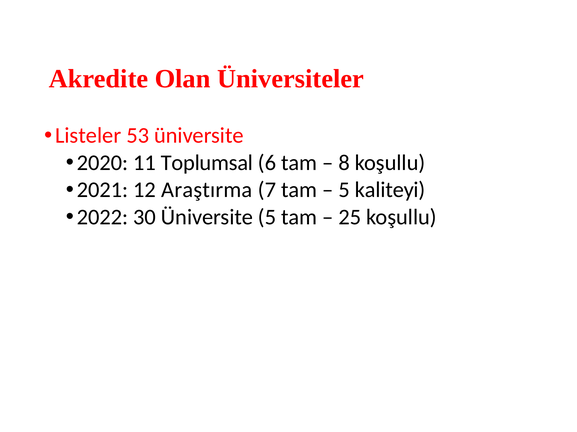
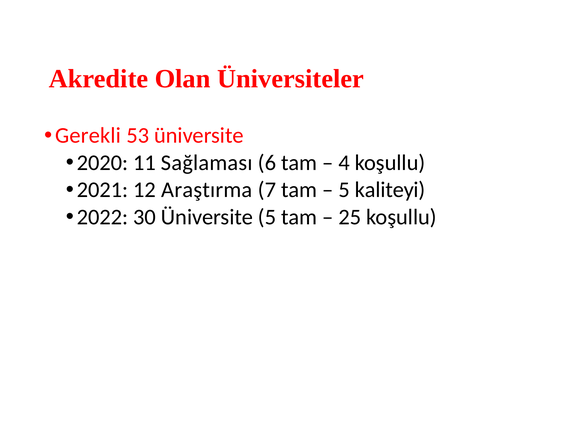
Listeler: Listeler -> Gerekli
Toplumsal: Toplumsal -> Sağlaması
8: 8 -> 4
